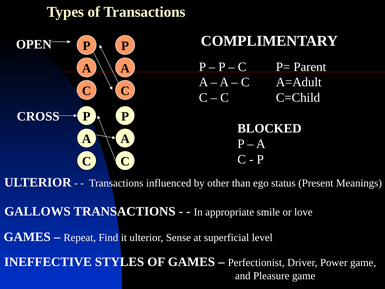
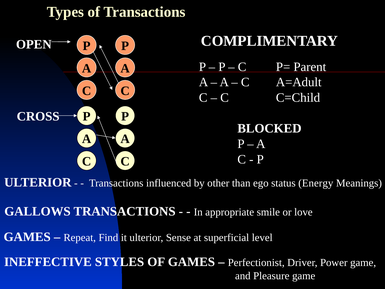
Present: Present -> Energy
